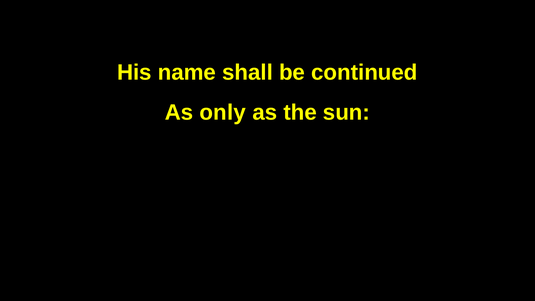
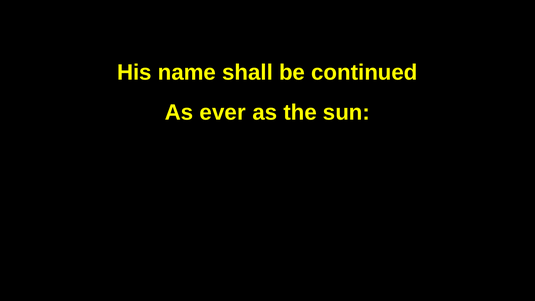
only: only -> ever
